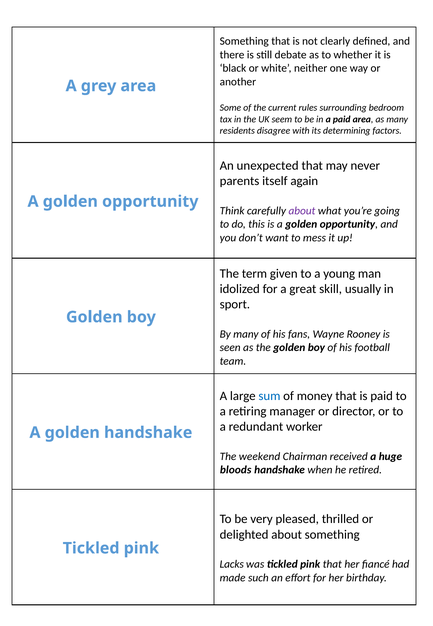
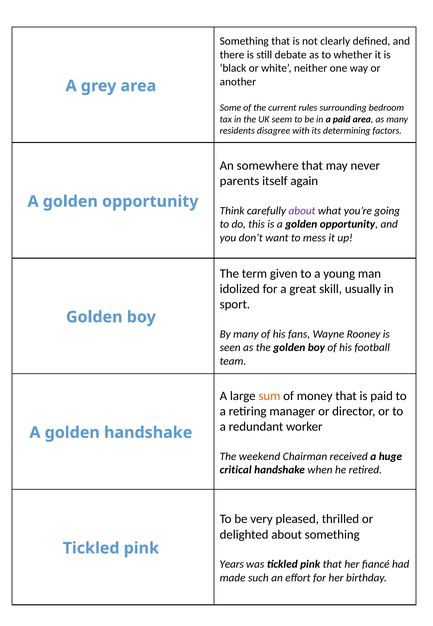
unexpected: unexpected -> somewhere
sum colour: blue -> orange
bloods: bloods -> critical
Lacks: Lacks -> Years
